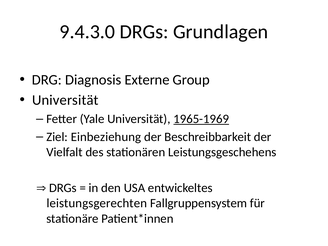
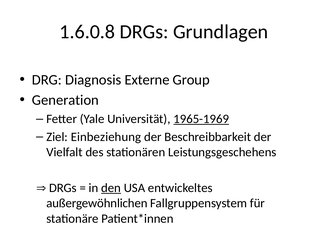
9.4.3.0: 9.4.3.0 -> 1.6.0.8
Universität at (65, 100): Universität -> Generation
den underline: none -> present
leistungsgerechten: leistungsgerechten -> außergewöhnlichen
